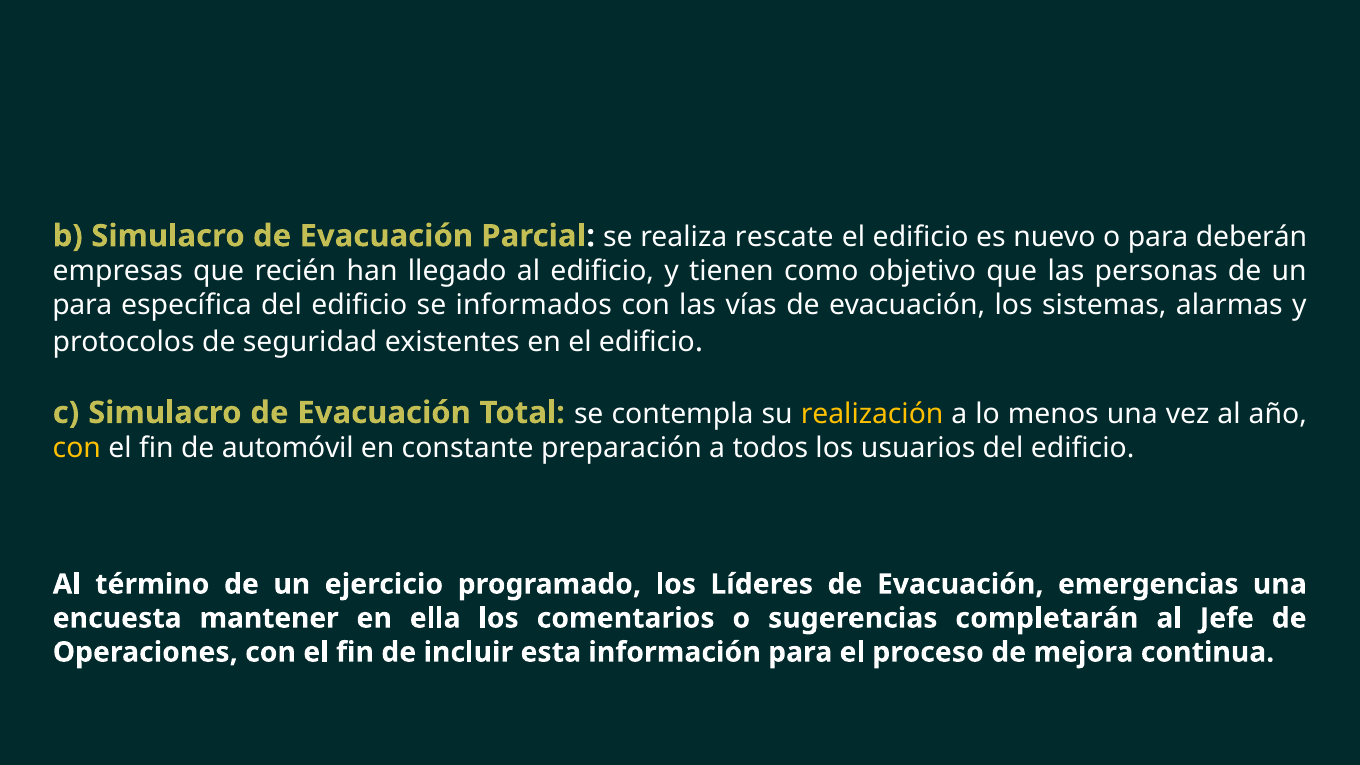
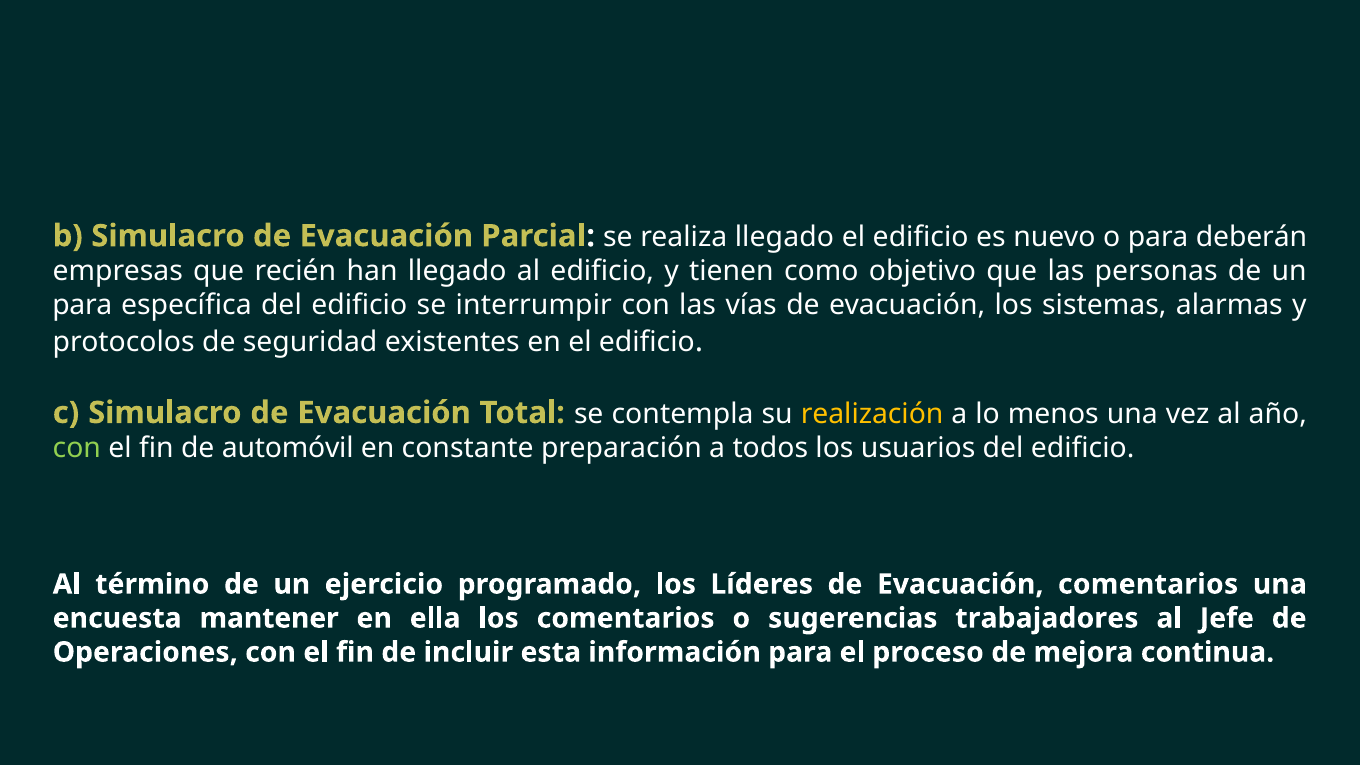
realiza rescate: rescate -> llegado
informados: informados -> interrumpir
con at (77, 448) colour: yellow -> light green
Evacuación emergencias: emergencias -> comentarios
completarán: completarán -> trabajadores
